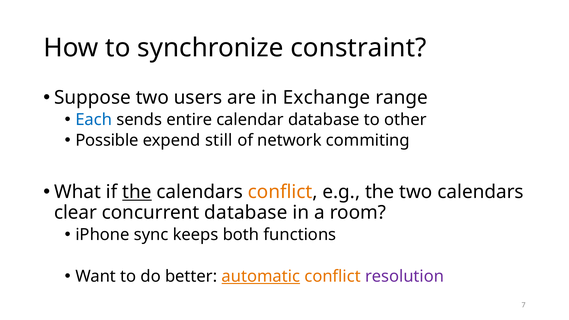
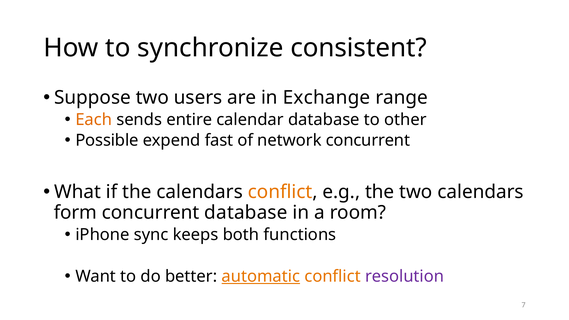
constraint: constraint -> consistent
Each colour: blue -> orange
still: still -> fast
network commiting: commiting -> concurrent
the at (137, 192) underline: present -> none
clear: clear -> form
